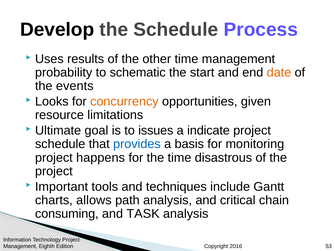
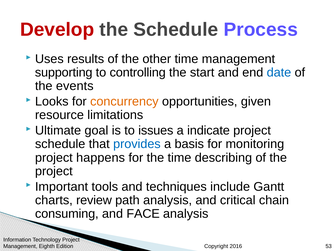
Develop colour: black -> red
probability: probability -> supporting
schematic: schematic -> controlling
date colour: orange -> blue
disastrous: disastrous -> describing
allows: allows -> review
TASK: TASK -> FACE
